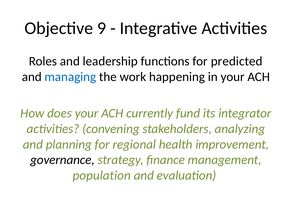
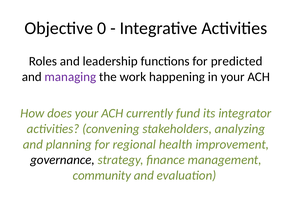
9: 9 -> 0
managing colour: blue -> purple
population: population -> community
